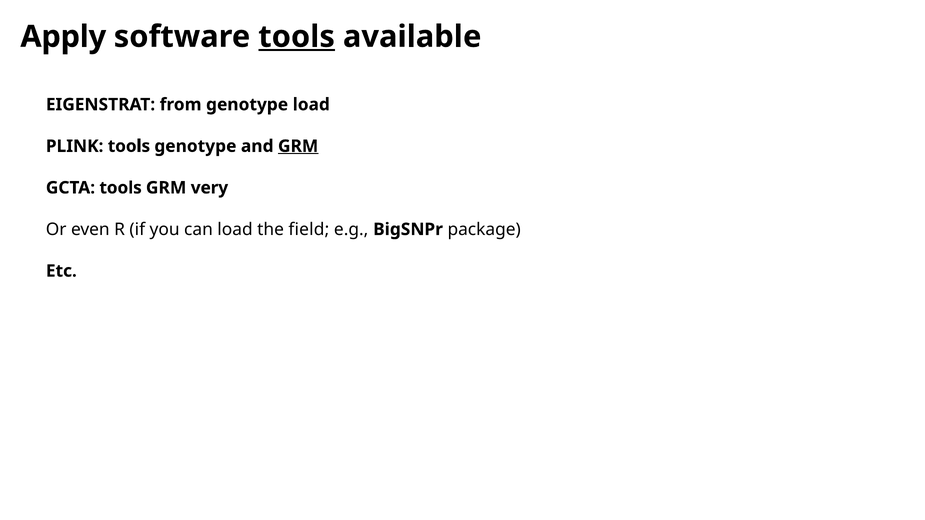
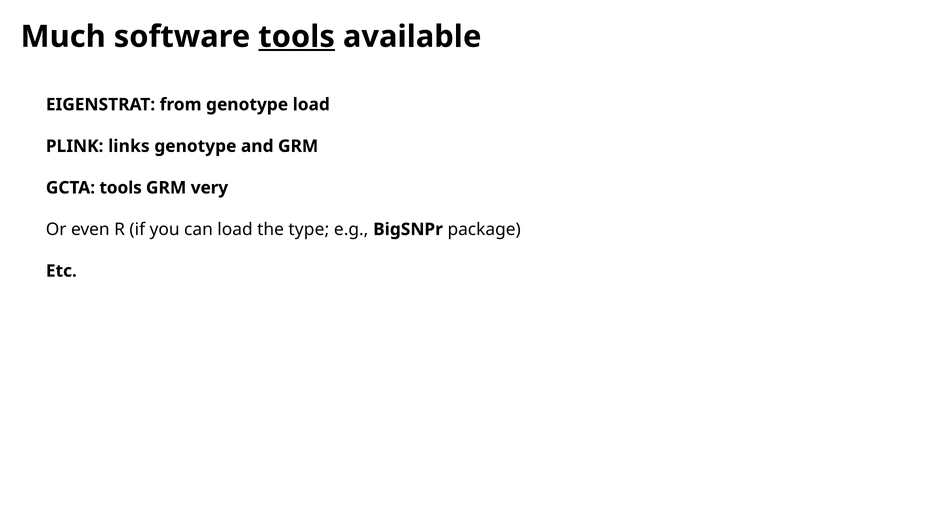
Apply: Apply -> Much
PLINK tools: tools -> links
GRM at (298, 146) underline: present -> none
field: field -> type
